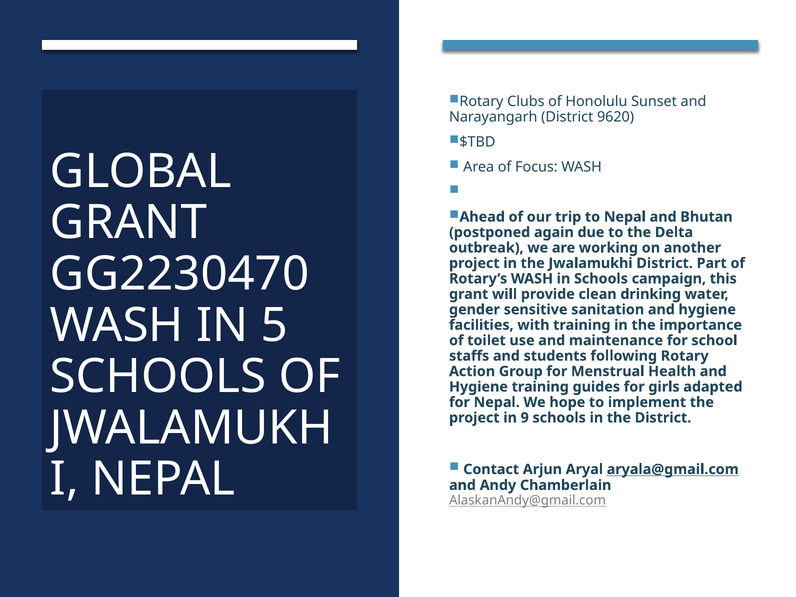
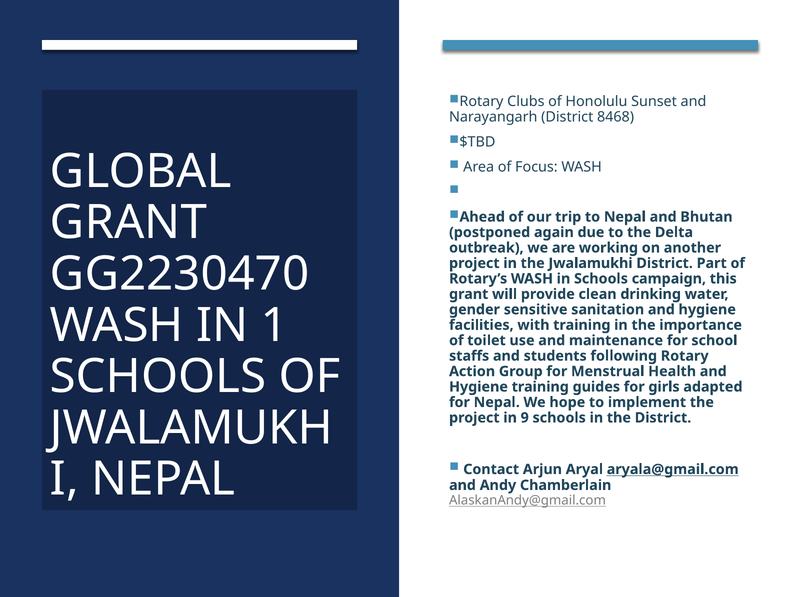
9620: 9620 -> 8468
5: 5 -> 1
